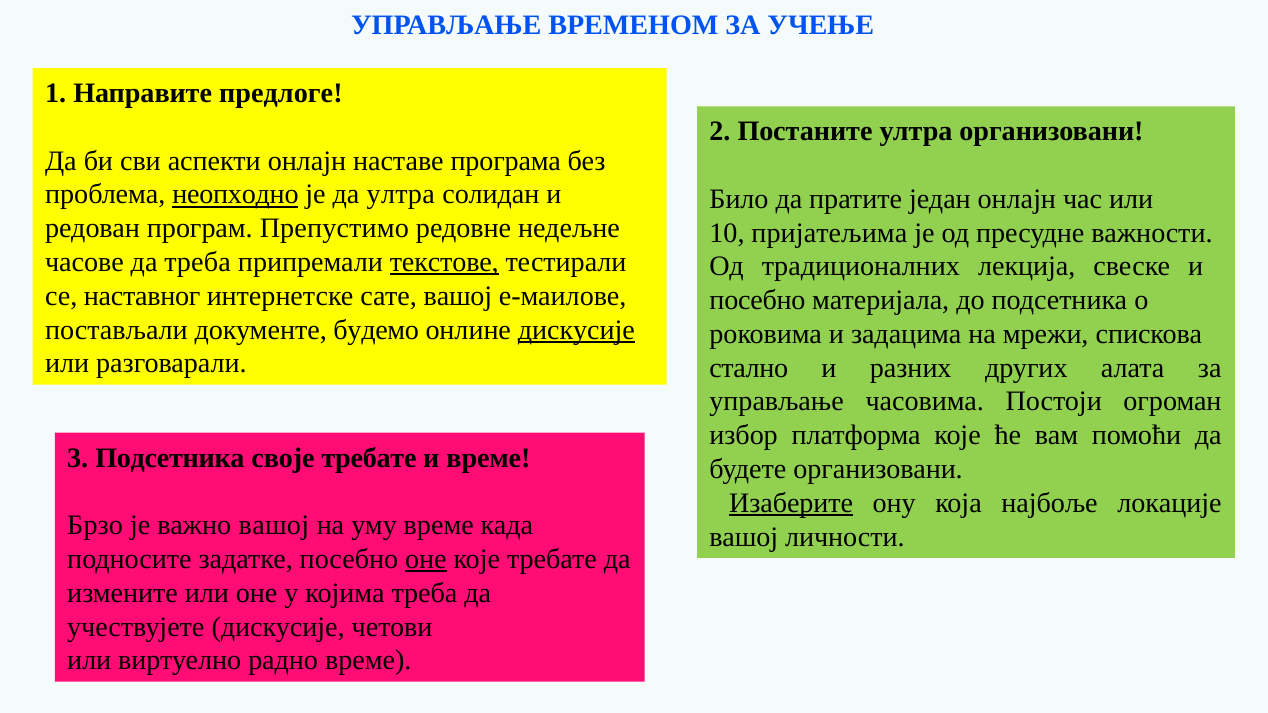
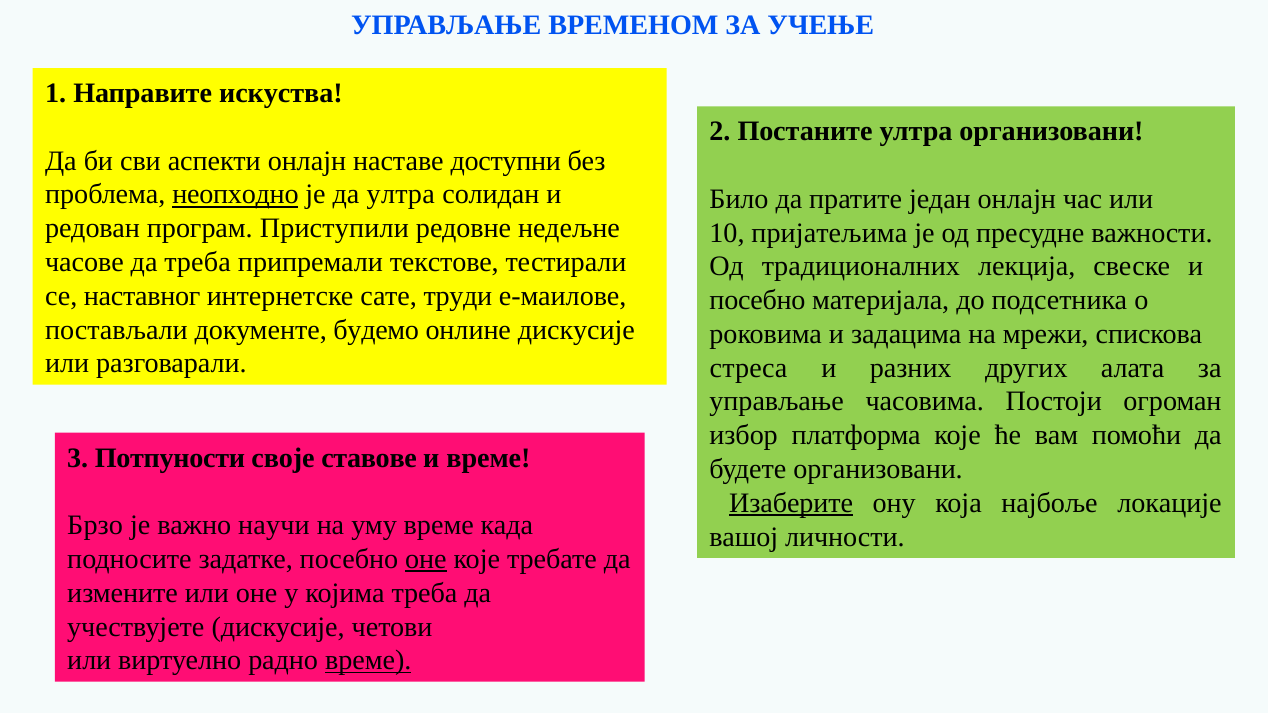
предлоге: предлоге -> искуства
програма: програма -> доступни
Препустимо: Препустимо -> Приступили
текстове underline: present -> none
сате вашој: вашој -> труди
дискусије at (576, 330) underline: present -> none
стално: стално -> стреса
3 Подсетника: Подсетника -> Потпуности
своје требате: требате -> ставове
важно вашој: вашој -> научи
време at (368, 661) underline: none -> present
